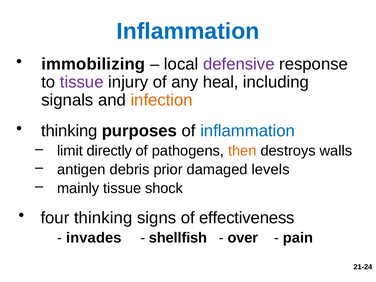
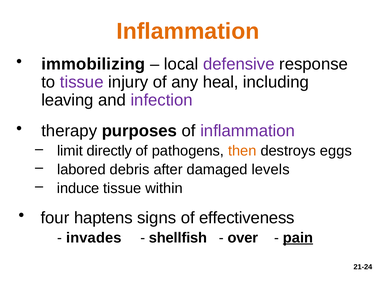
Inflammation at (188, 31) colour: blue -> orange
signals: signals -> leaving
infection colour: orange -> purple
thinking at (69, 131): thinking -> therapy
inflammation at (248, 131) colour: blue -> purple
walls: walls -> eggs
antigen: antigen -> labored
prior: prior -> after
mainly: mainly -> induce
shock: shock -> within
four thinking: thinking -> haptens
pain underline: none -> present
